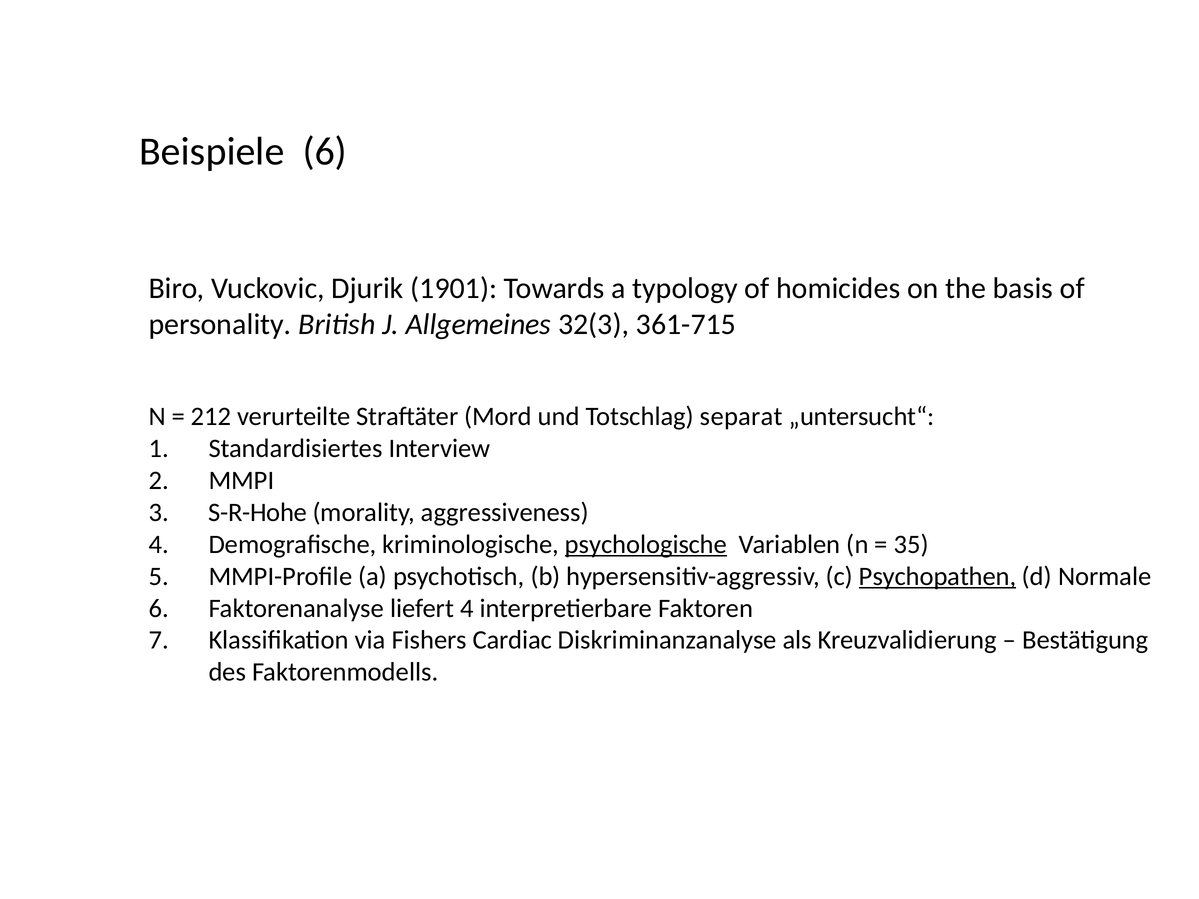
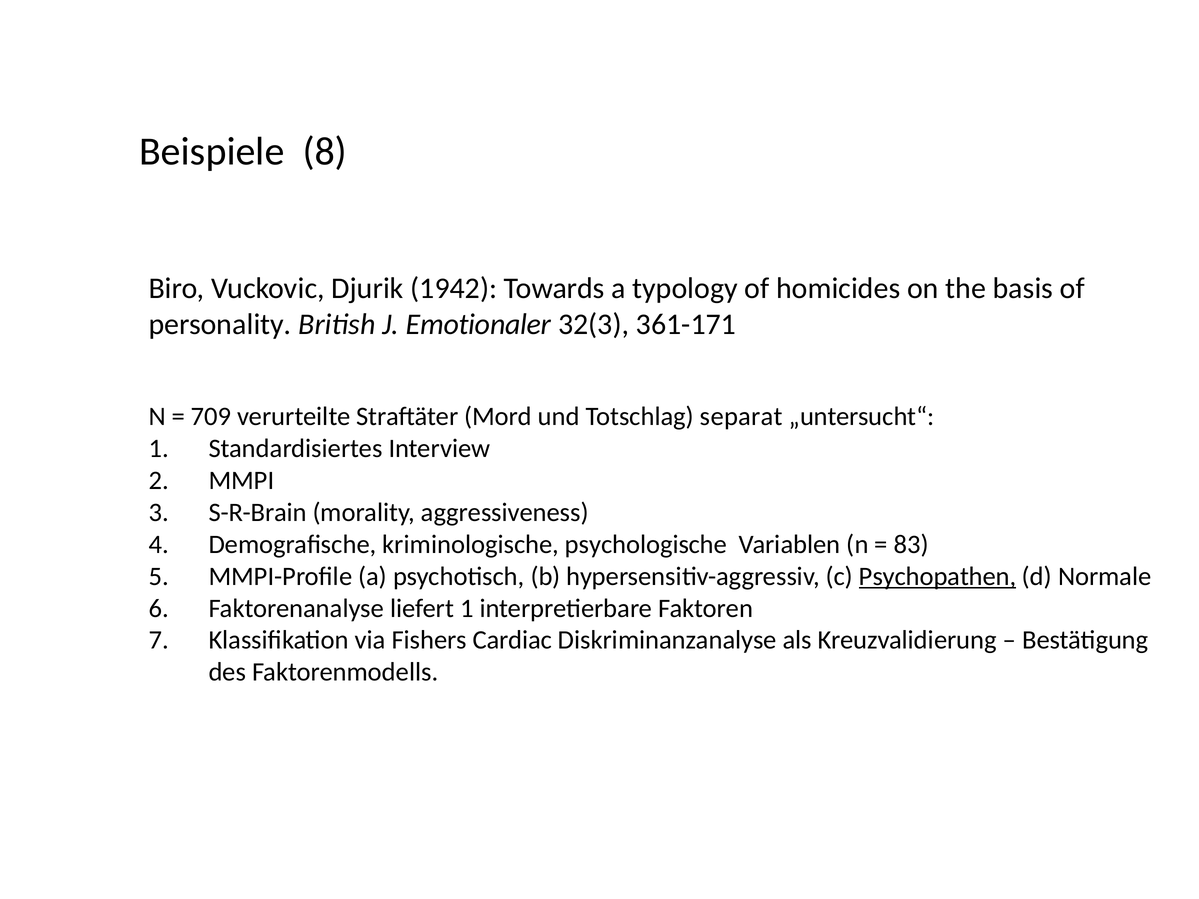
Beispiele 6: 6 -> 8
1901: 1901 -> 1942
Allgemeines: Allgemeines -> Emotionaler
361-715: 361-715 -> 361-171
212: 212 -> 709
S-R-Hohe: S-R-Hohe -> S-R-Brain
psychologische underline: present -> none
35: 35 -> 83
liefert 4: 4 -> 1
